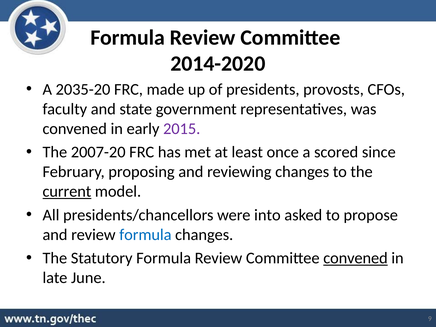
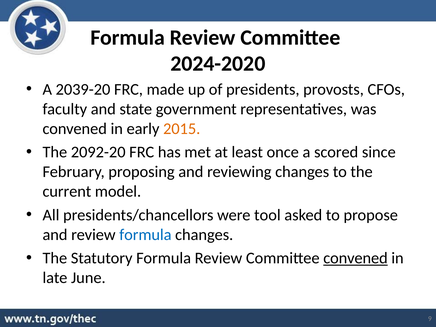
2014-2020: 2014-2020 -> 2024-2020
2035-20: 2035-20 -> 2039-20
2015 colour: purple -> orange
2007-20: 2007-20 -> 2092-20
current underline: present -> none
into: into -> tool
